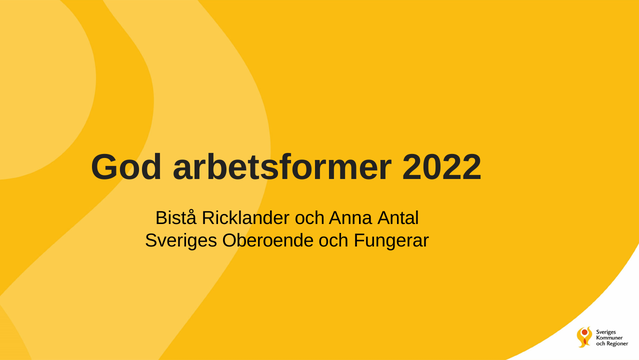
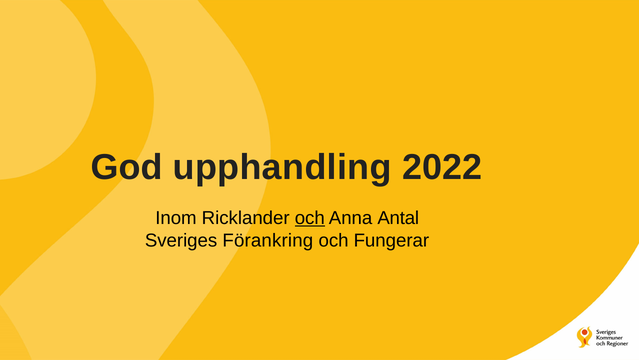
arbetsformer: arbetsformer -> upphandling
Bistå: Bistå -> Inom
och at (310, 218) underline: none -> present
Oberoende: Oberoende -> Förankring
